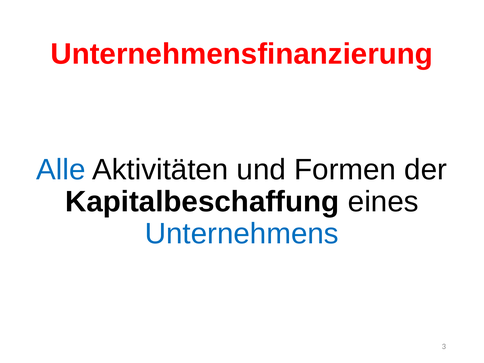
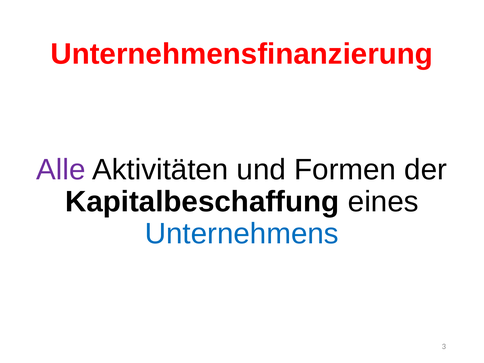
Alle colour: blue -> purple
